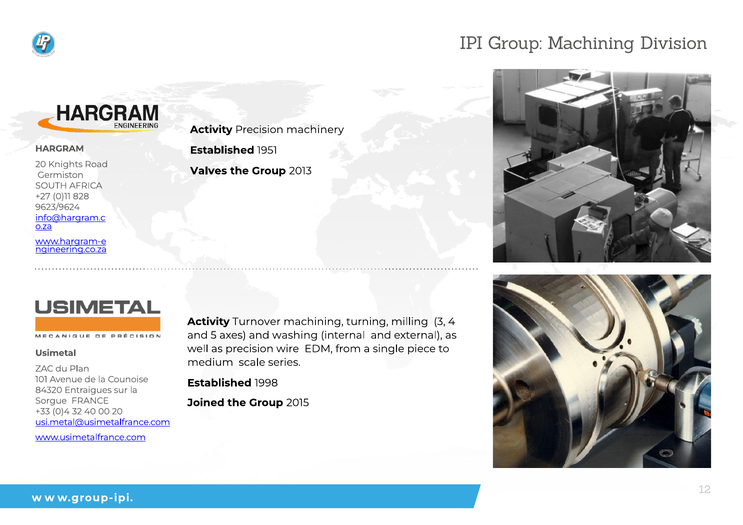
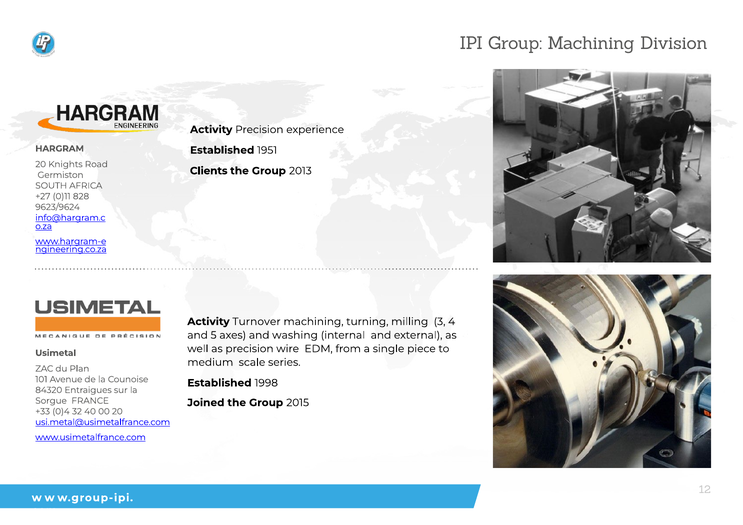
machinery: machinery -> experience
Valves: Valves -> Clients
